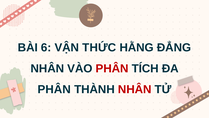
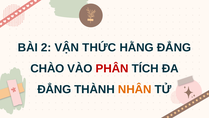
6: 6 -> 2
NHÂN at (47, 68): NHÂN -> CHÀO
PHÂN at (54, 89): PHÂN -> ĐẲNG
NHÂN at (135, 89) colour: red -> orange
